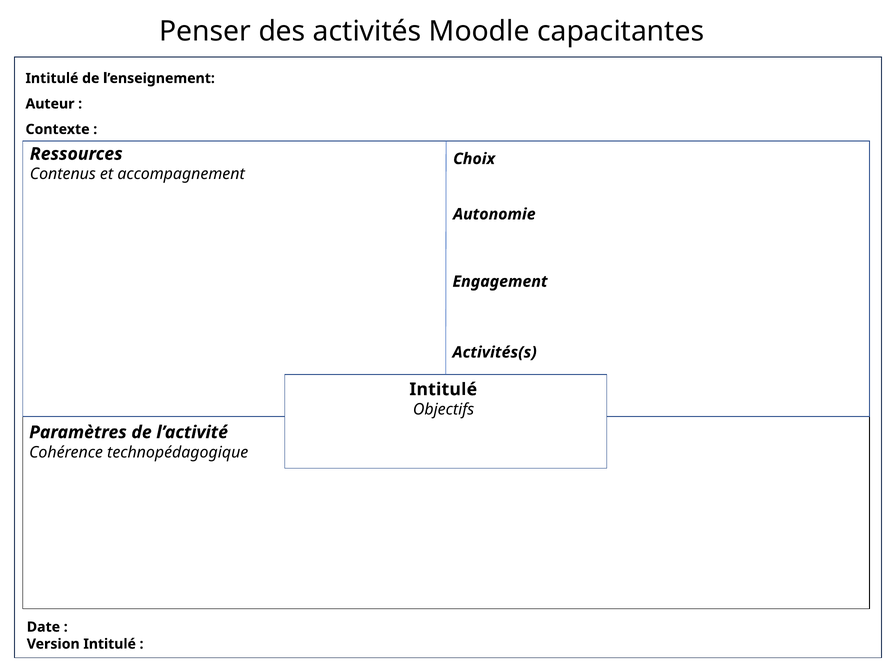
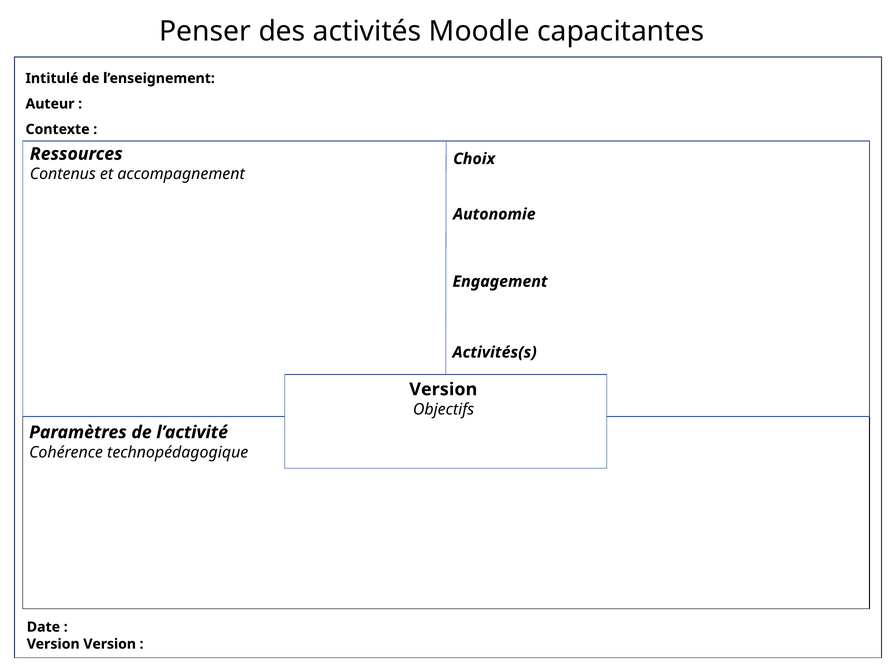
Intitulé at (443, 389): Intitulé -> Version
Version Intitulé: Intitulé -> Version
